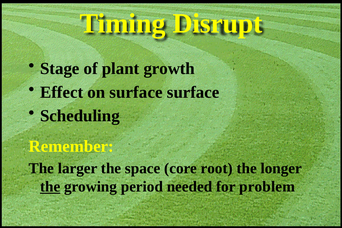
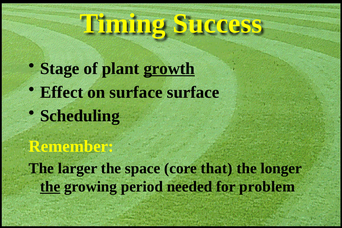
Disrupt: Disrupt -> Success
growth underline: none -> present
root: root -> that
